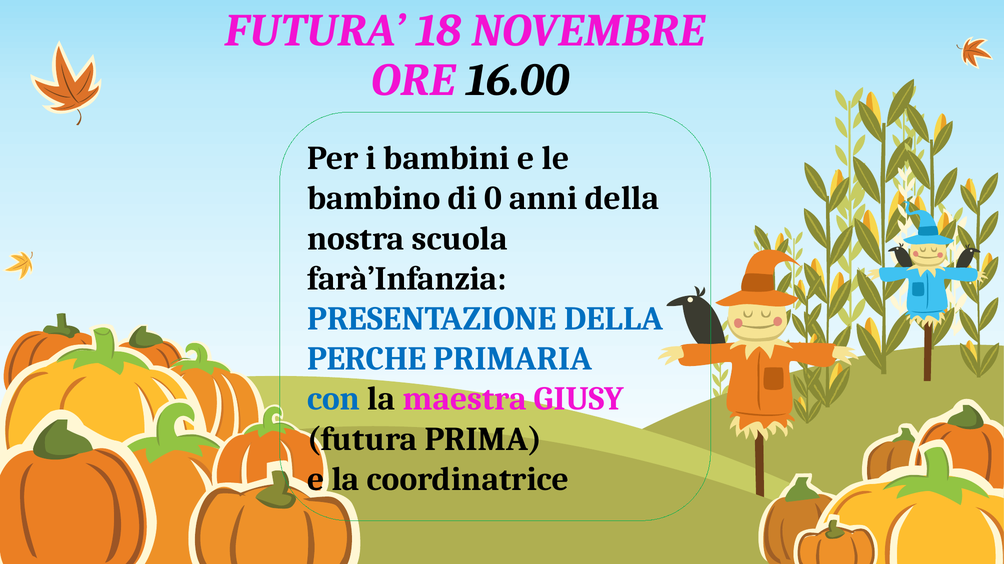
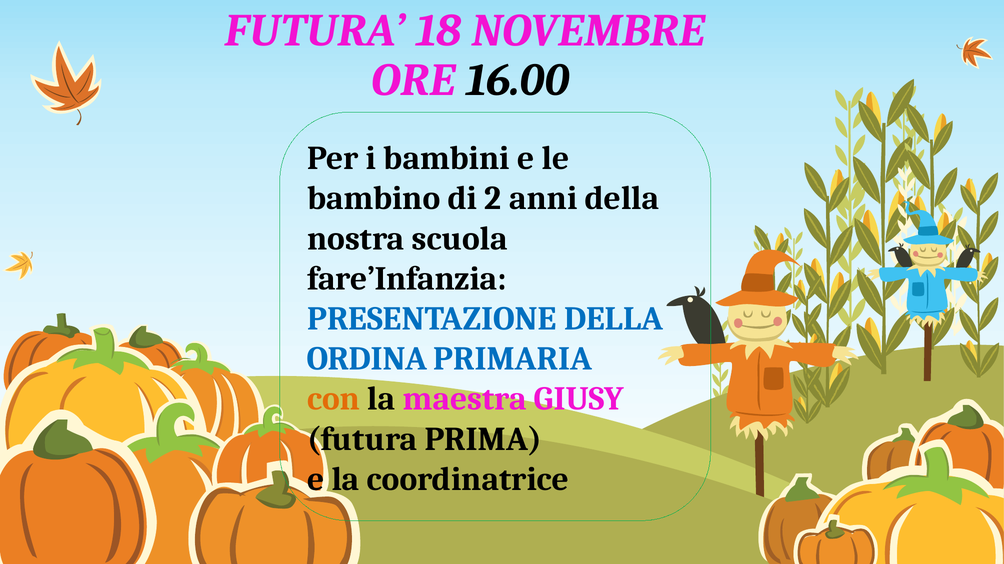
0: 0 -> 2
farà’Infanzia: farà’Infanzia -> fare’Infanzia
PERCHE: PERCHE -> ORDINA
con colour: blue -> orange
